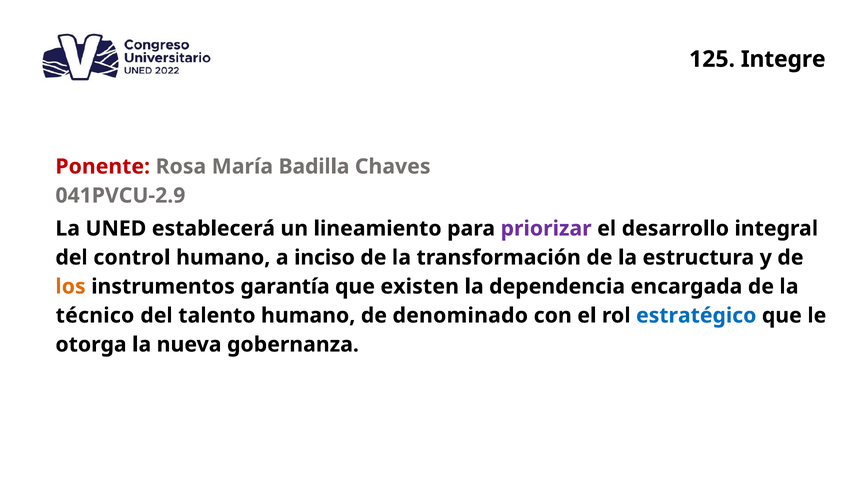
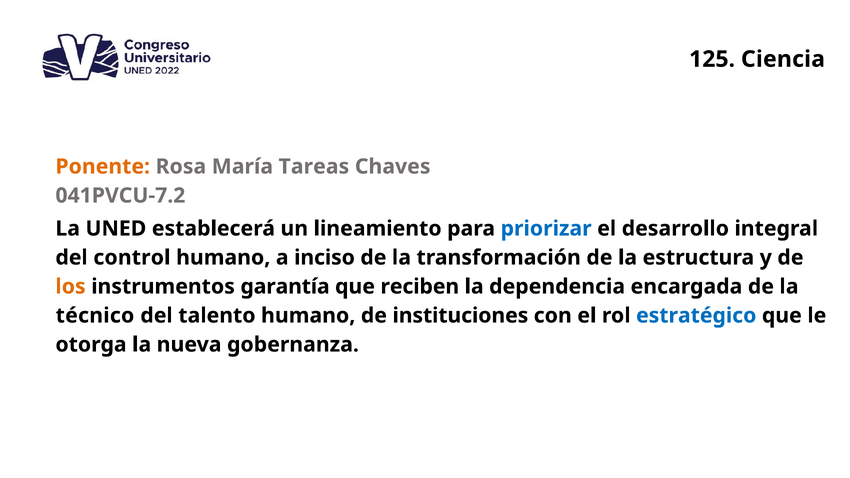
Integre: Integre -> Ciencia
Ponente colour: red -> orange
Badilla: Badilla -> Tareas
041PVCU-2.9: 041PVCU-2.9 -> 041PVCU-7.2
priorizar colour: purple -> blue
existen: existen -> reciben
denominado: denominado -> instituciones
